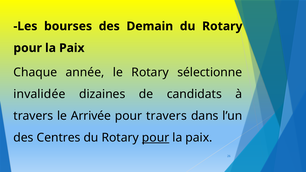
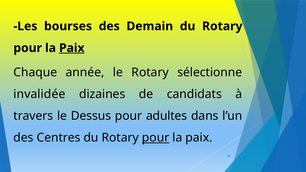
Paix at (72, 48) underline: none -> present
Arrivée: Arrivée -> Dessus
pour travers: travers -> adultes
